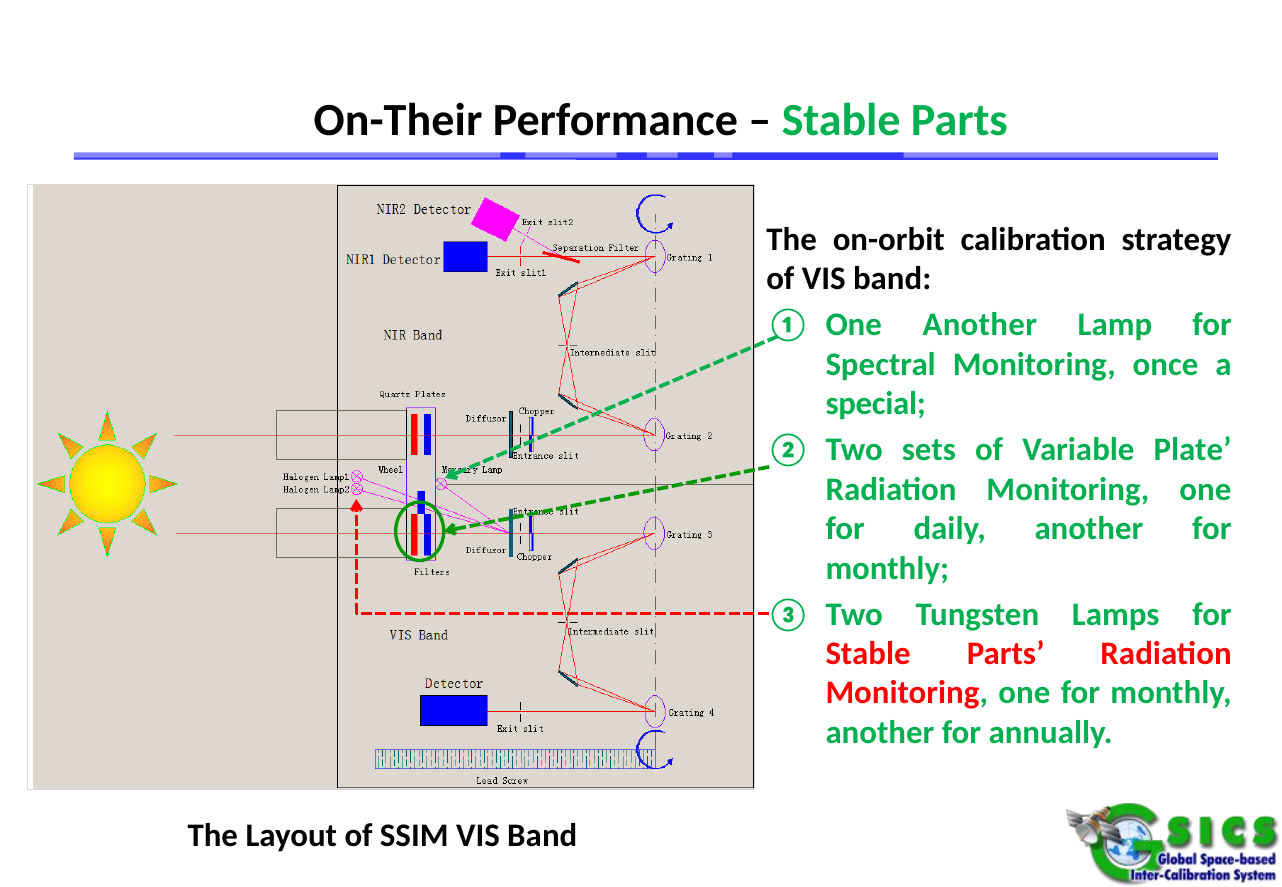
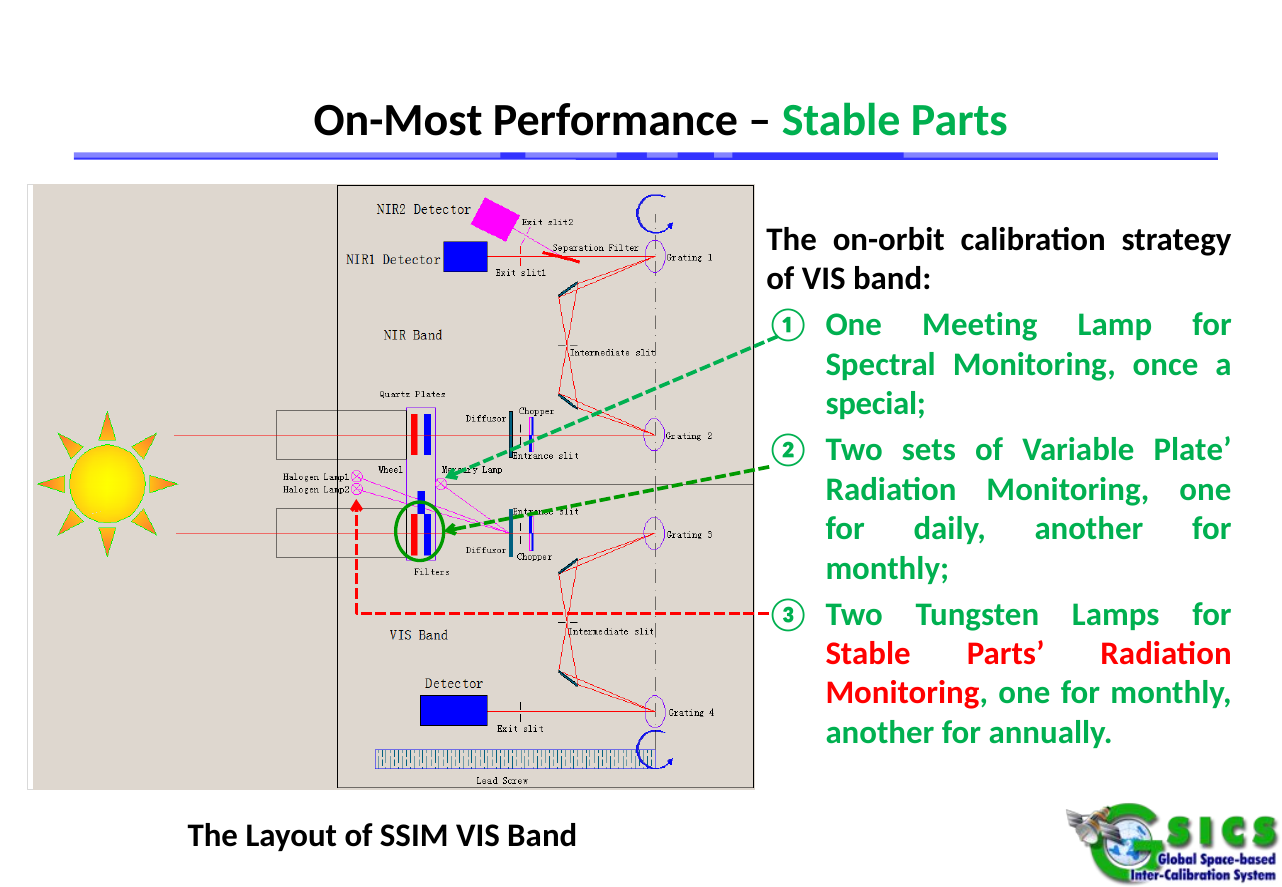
On-Their: On-Their -> On-Most
One Another: Another -> Meeting
